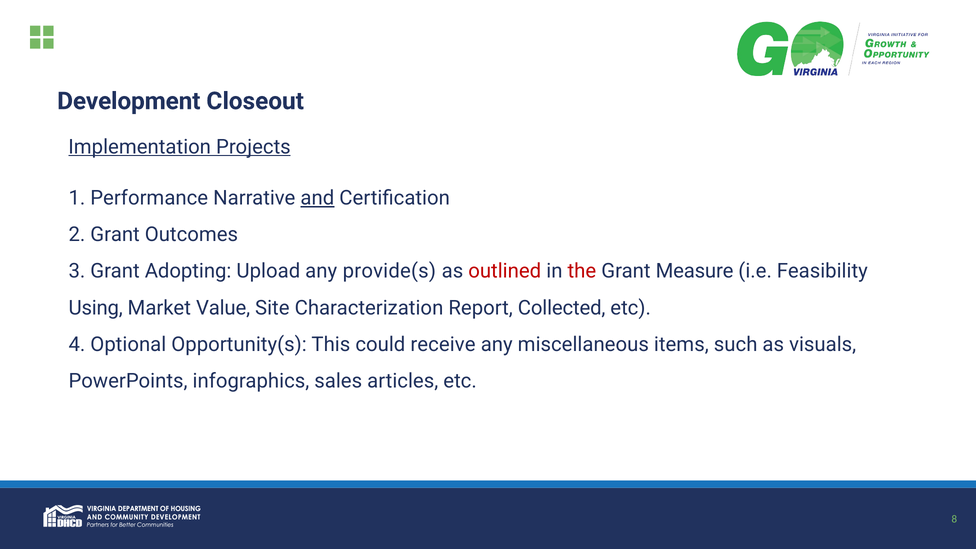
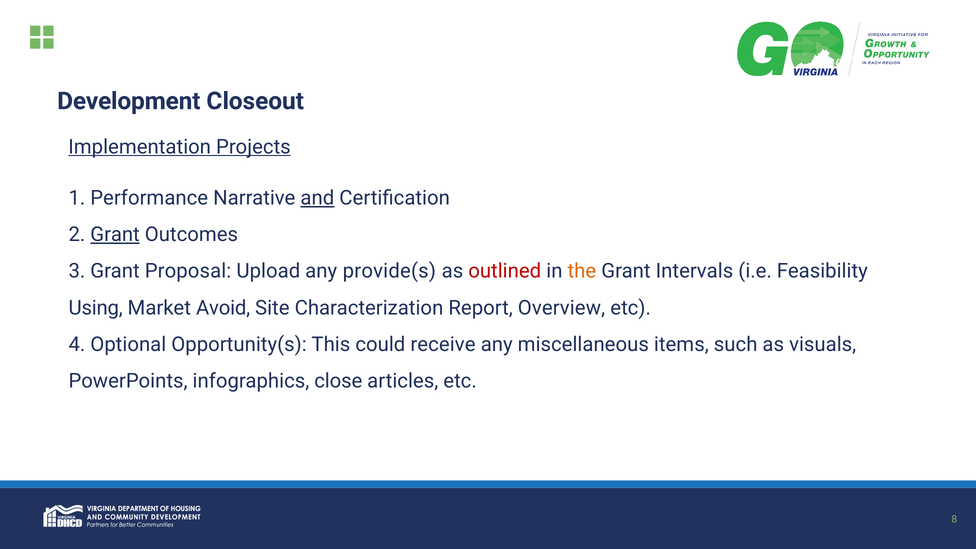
Grant at (115, 235) underline: none -> present
Adopting: Adopting -> Proposal
the colour: red -> orange
Measure: Measure -> Intervals
Value: Value -> Avoid
Collected: Collected -> Overview
sales: sales -> close
